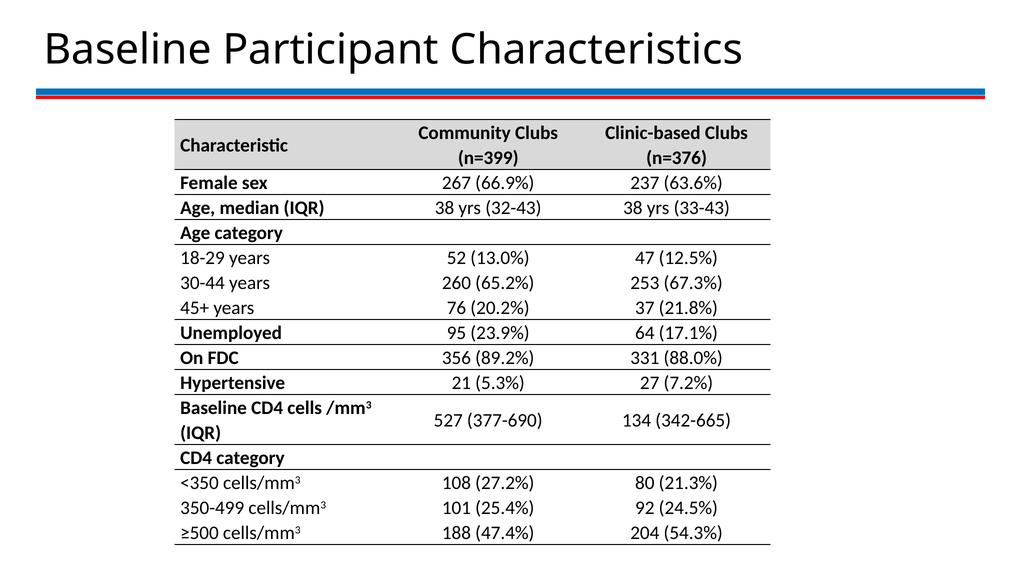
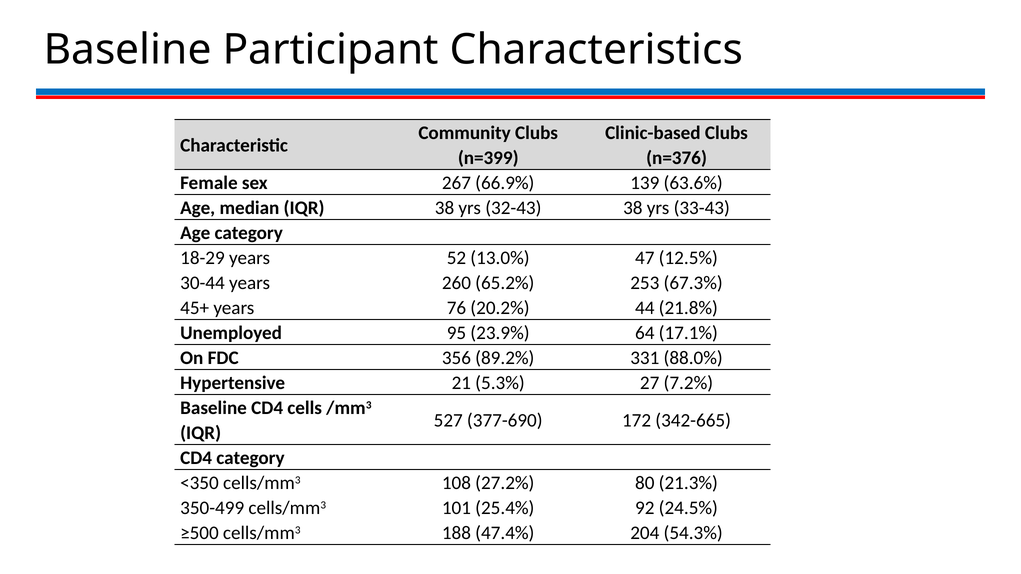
237: 237 -> 139
37: 37 -> 44
134: 134 -> 172
